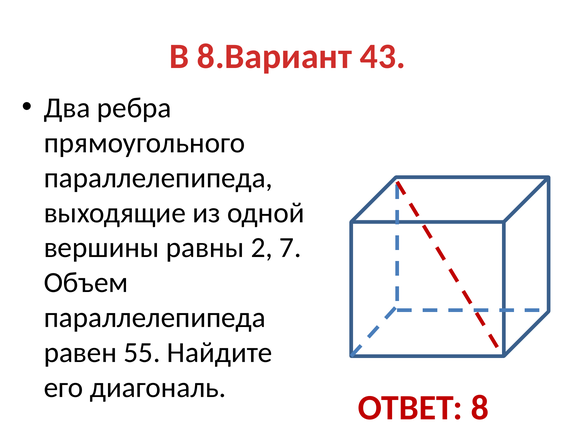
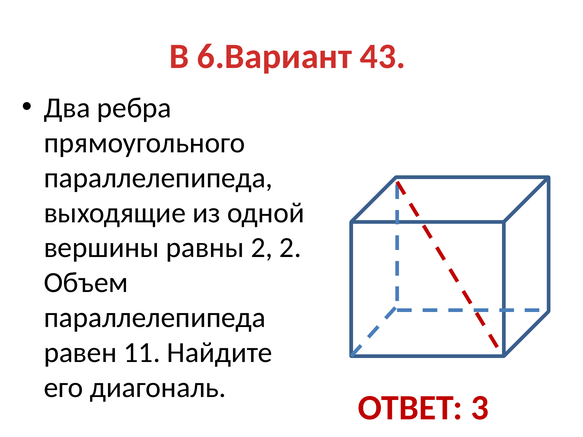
8.Вариант: 8.Вариант -> 6.Вариант
2 7: 7 -> 2
55: 55 -> 11
8: 8 -> 3
